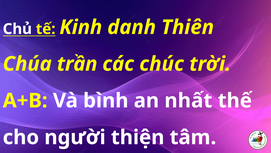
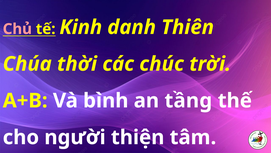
Chủ colour: white -> pink
trần: trần -> thời
nhất: nhất -> tầng
